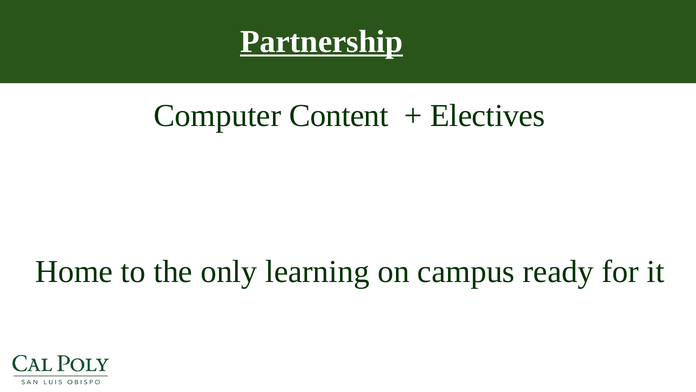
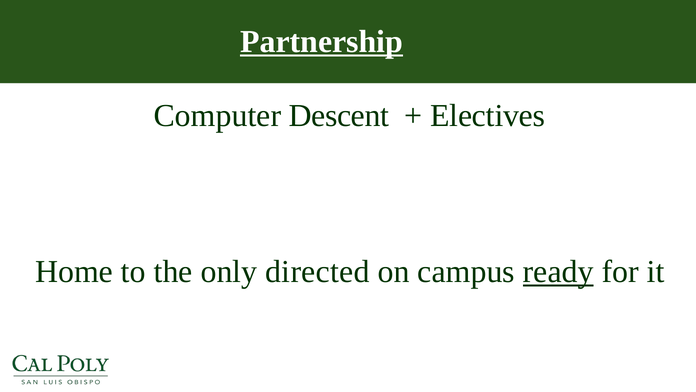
Content: Content -> Descent
learning: learning -> directed
ready underline: none -> present
